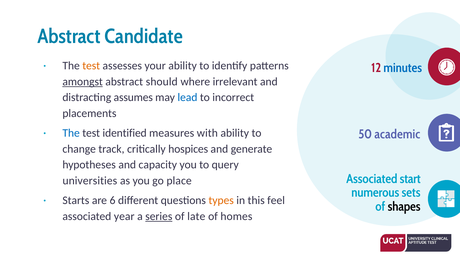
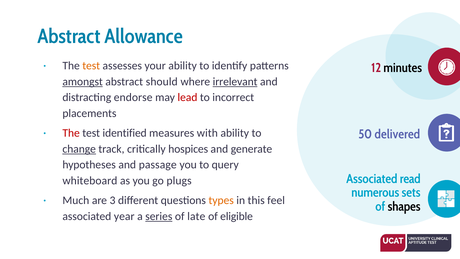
Candidate: Candidate -> Allowance
minutes colour: blue -> black
irrelevant underline: none -> present
assumes: assumes -> endorse
lead colour: blue -> red
academic: academic -> delivered
The at (71, 133) colour: blue -> red
change underline: none -> present
capacity: capacity -> passage
start: start -> read
universities: universities -> whiteboard
place: place -> plugs
Starts: Starts -> Much
6: 6 -> 3
homes: homes -> eligible
